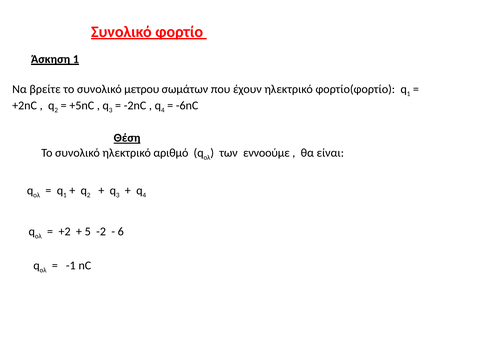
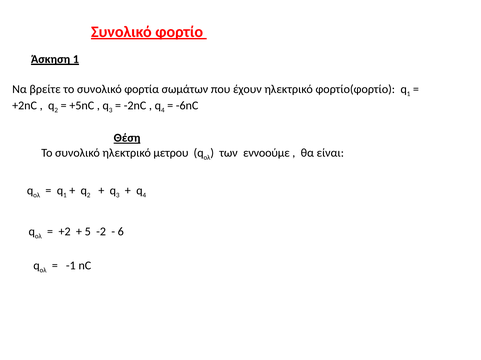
μετρου: μετρου -> φορτία
αριθμό: αριθμό -> μετρου
